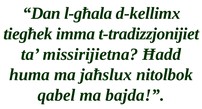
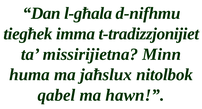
d-kellimx: d-kellimx -> d-nifhmu
Ħadd: Ħadd -> Minn
bajda: bajda -> hawn
